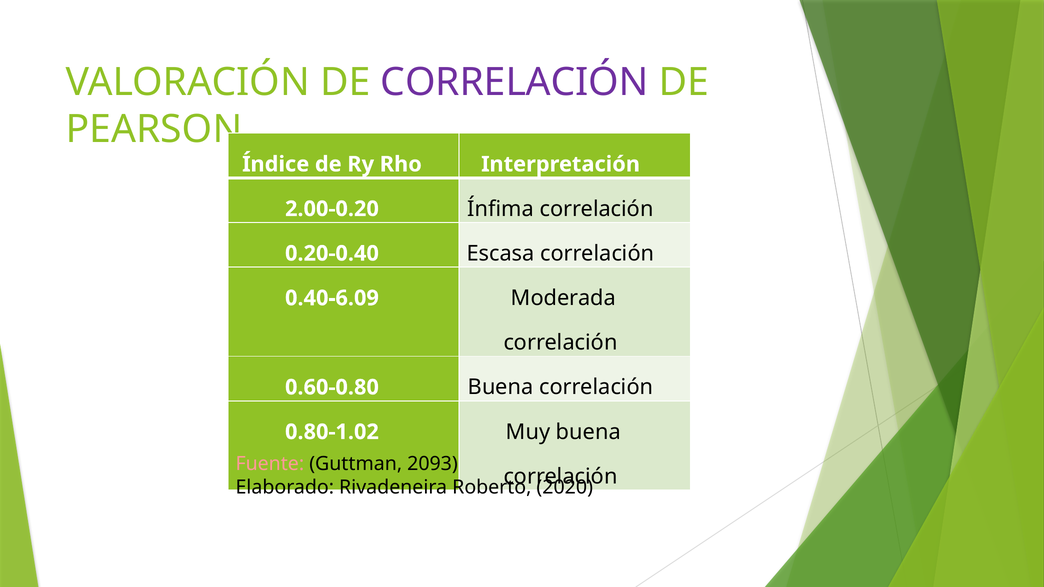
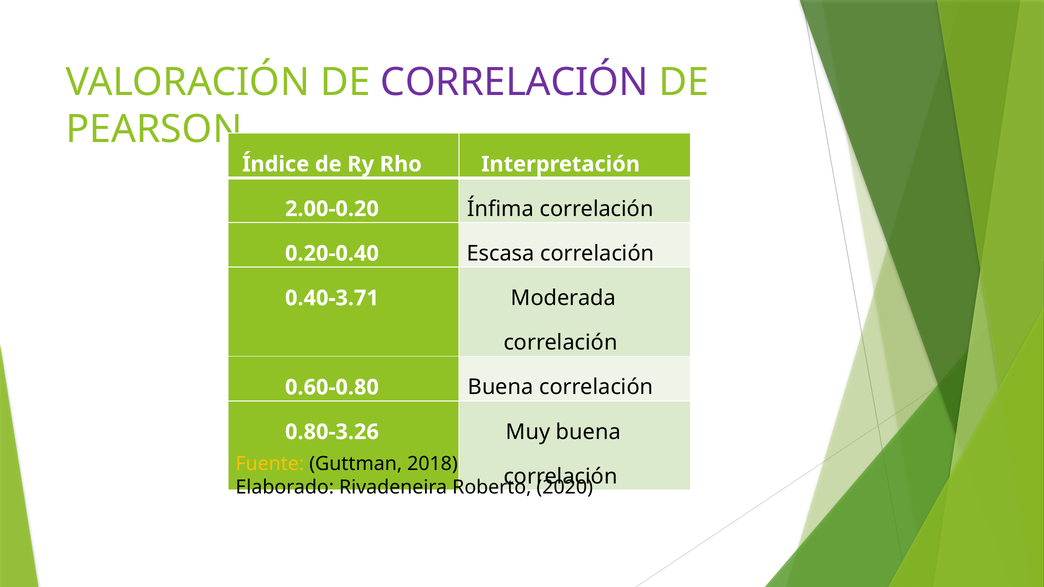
0.40-6.09: 0.40-6.09 -> 0.40-3.71
0.80-1.02: 0.80-1.02 -> 0.80-3.26
Fuente colour: pink -> yellow
2093: 2093 -> 2018
